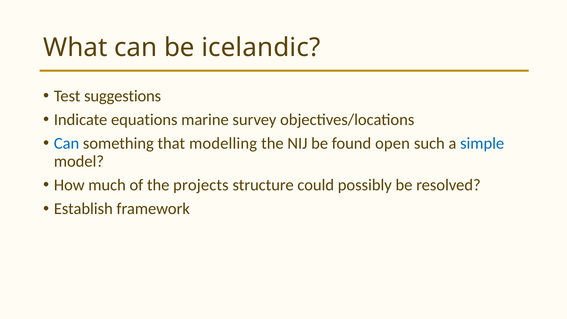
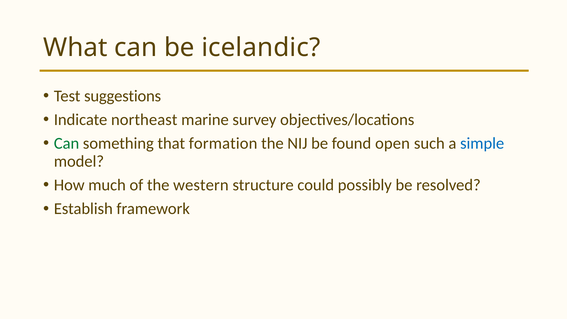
equations: equations -> northeast
Can at (67, 143) colour: blue -> green
modelling: modelling -> formation
projects: projects -> western
